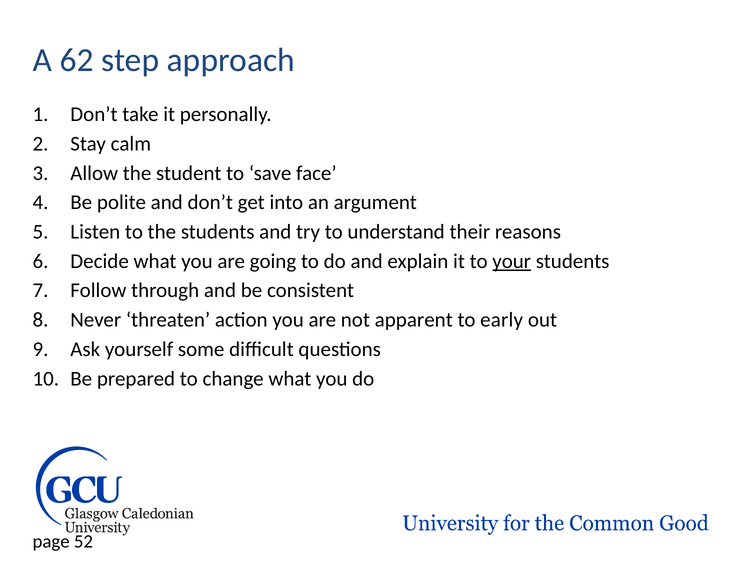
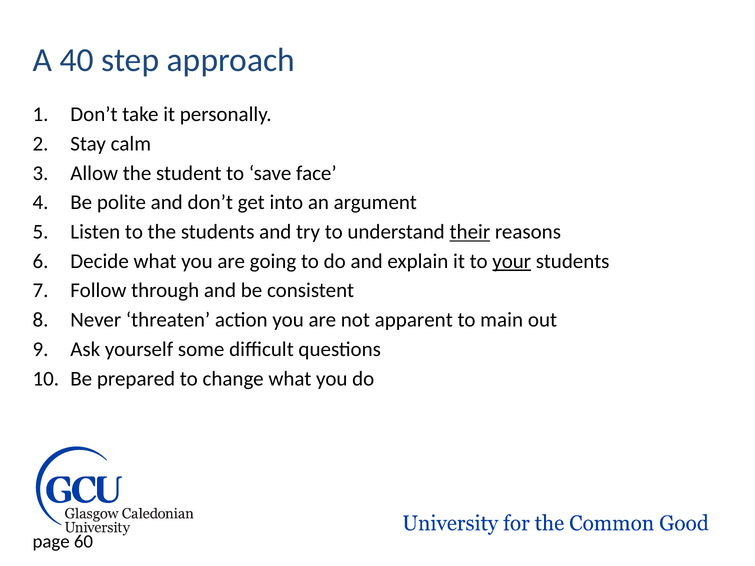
62: 62 -> 40
their underline: none -> present
early: early -> main
52: 52 -> 60
